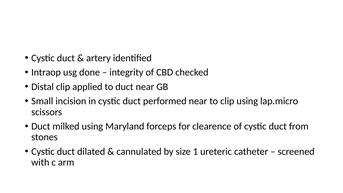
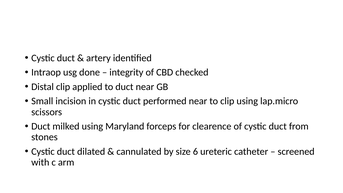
1: 1 -> 6
